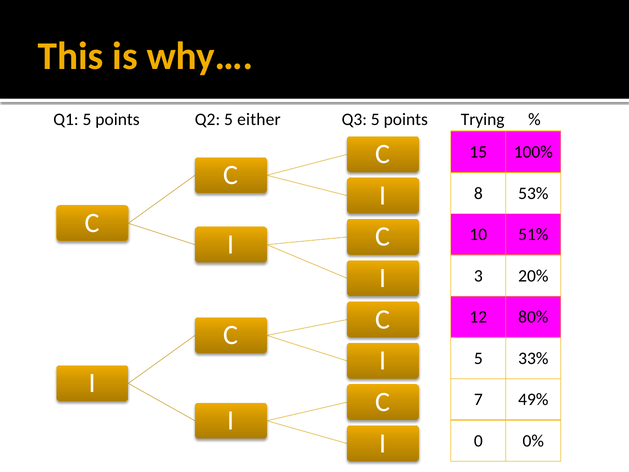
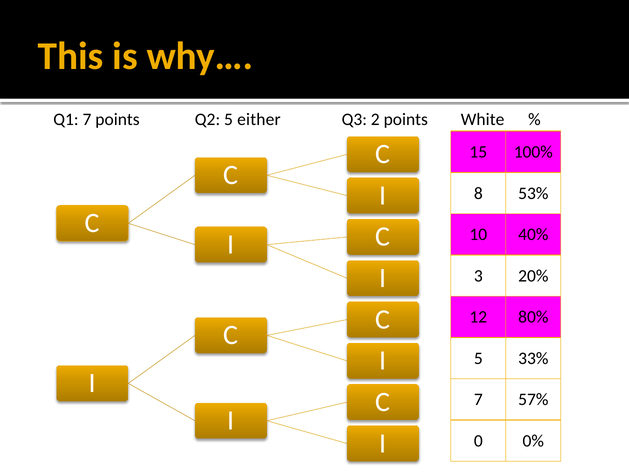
Q1 5: 5 -> 7
Q3 5: 5 -> 2
Trying: Trying -> White
51%: 51% -> 40%
49%: 49% -> 57%
